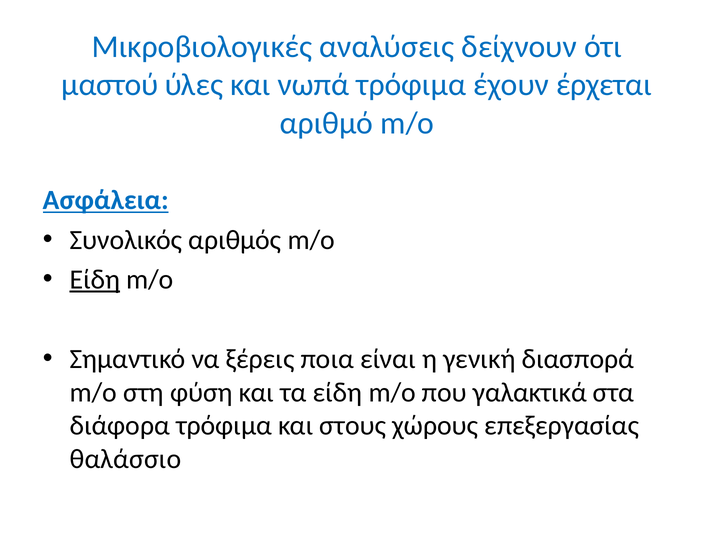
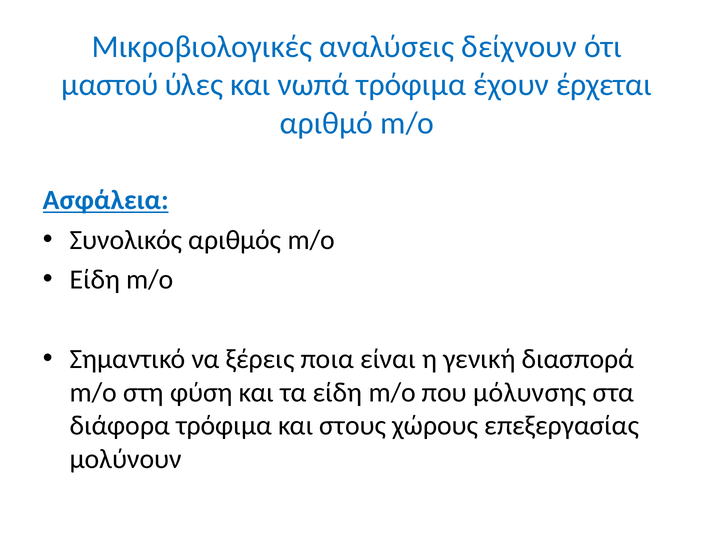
Είδη at (95, 279) underline: present -> none
γαλακτικά: γαλακτικά -> μόλυνσης
θαλάσσιο: θαλάσσιο -> μολύνουν
